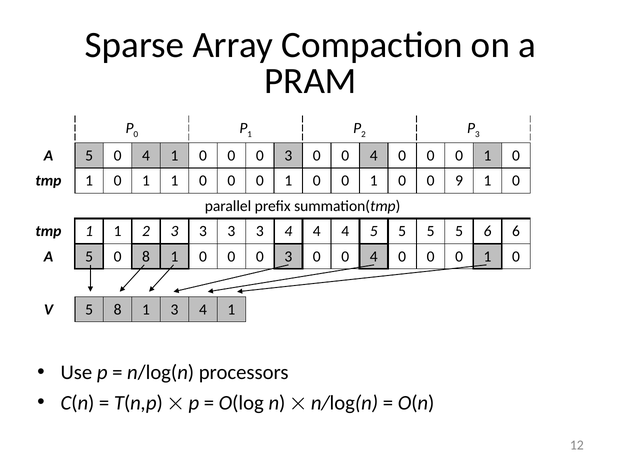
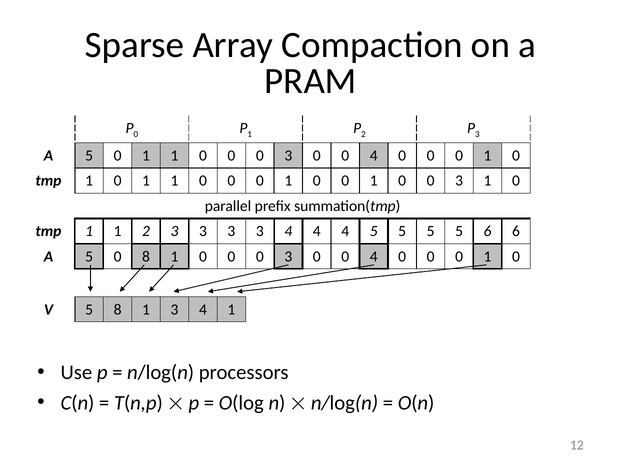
5 0 4: 4 -> 1
1 0 0 9: 9 -> 3
